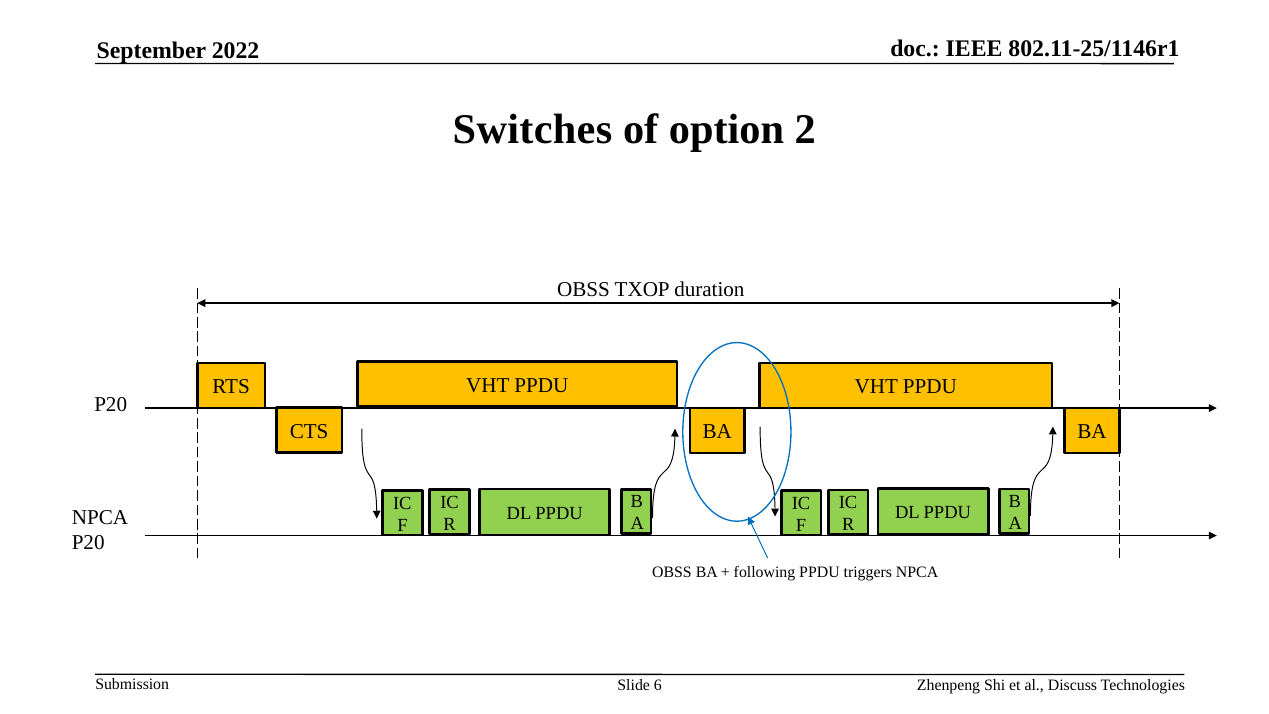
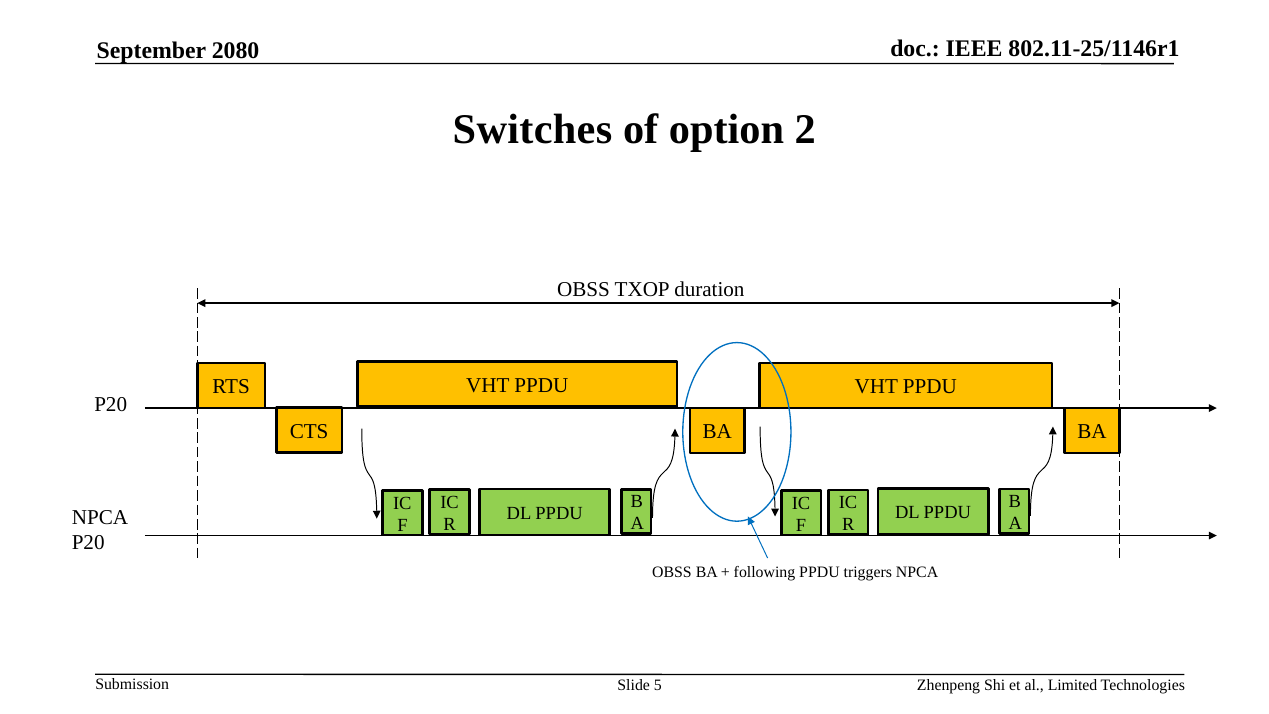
2022: 2022 -> 2080
6: 6 -> 5
Discuss: Discuss -> Limited
